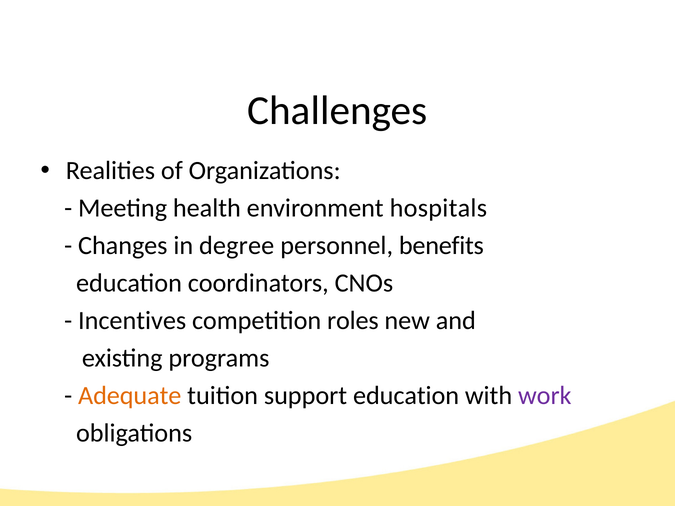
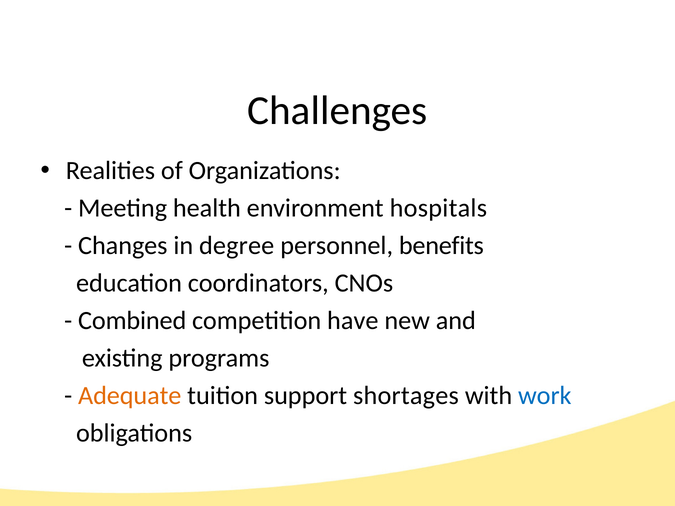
Incentives: Incentives -> Combined
roles: roles -> have
support education: education -> shortages
work colour: purple -> blue
